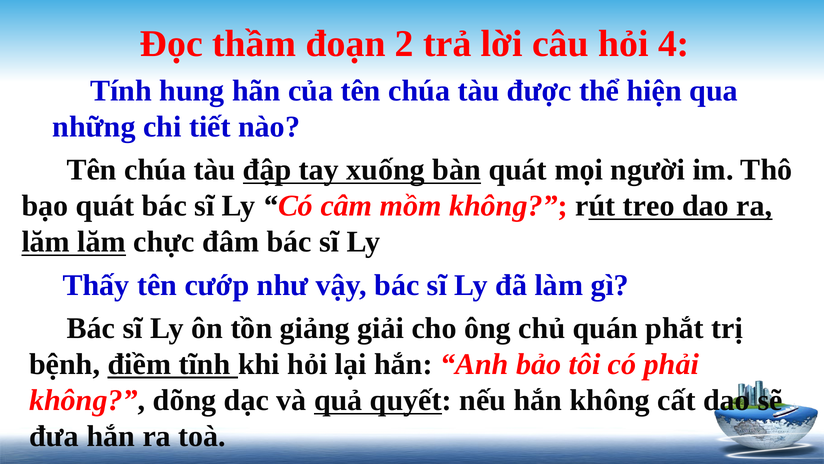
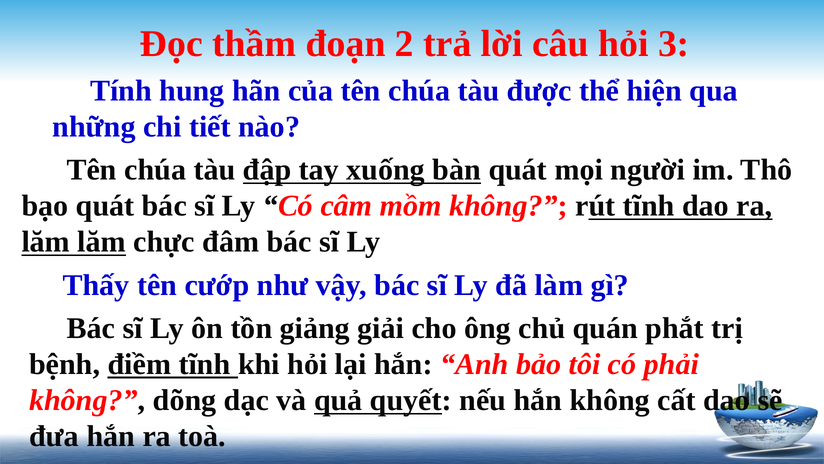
4: 4 -> 3
rút treo: treo -> tĩnh
